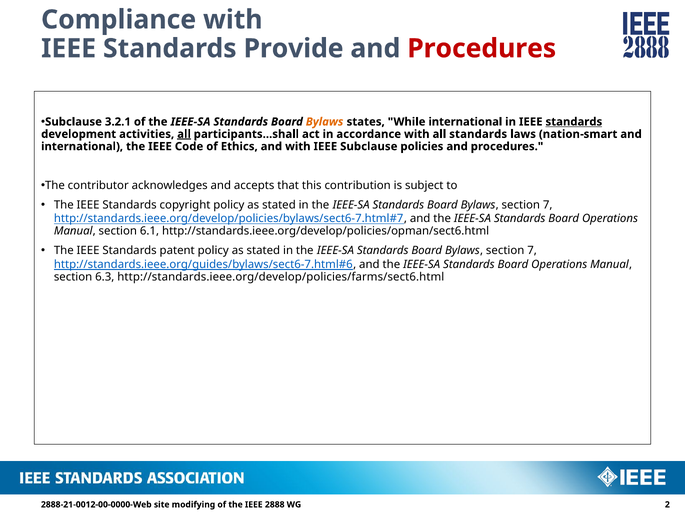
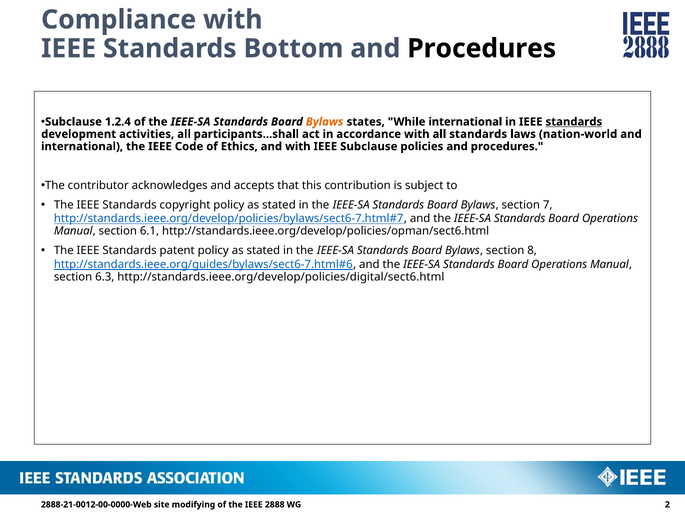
Provide: Provide -> Bottom
Procedures at (482, 48) colour: red -> black
3.2.1: 3.2.1 -> 1.2.4
all at (184, 134) underline: present -> none
nation-smart: nation-smart -> nation-world
7 at (532, 251): 7 -> 8
http://standards.ieee.org/develop/policies/farms/sect6.html: http://standards.ieee.org/develop/policies/farms/sect6.html -> http://standards.ieee.org/develop/policies/digital/sect6.html
